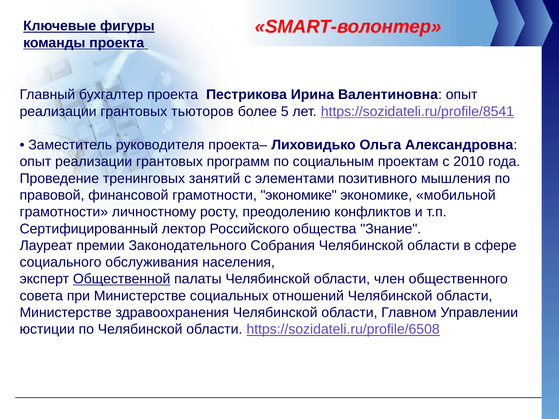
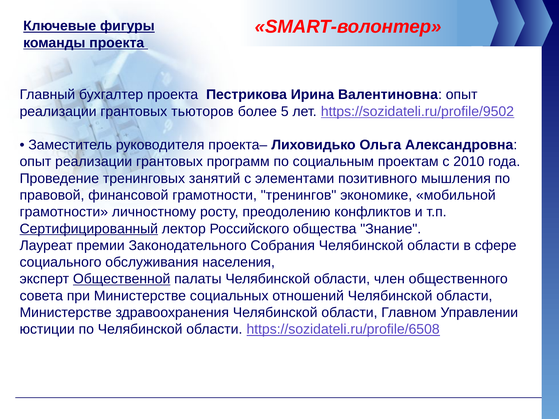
https://sozidateli.ru/profile/8541: https://sozidateli.ru/profile/8541 -> https://sozidateli.ru/profile/9502
грамотности экономике: экономике -> тренингов
Сертифицированный underline: none -> present
